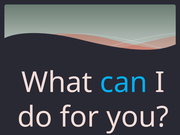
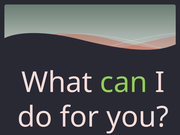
can colour: light blue -> light green
